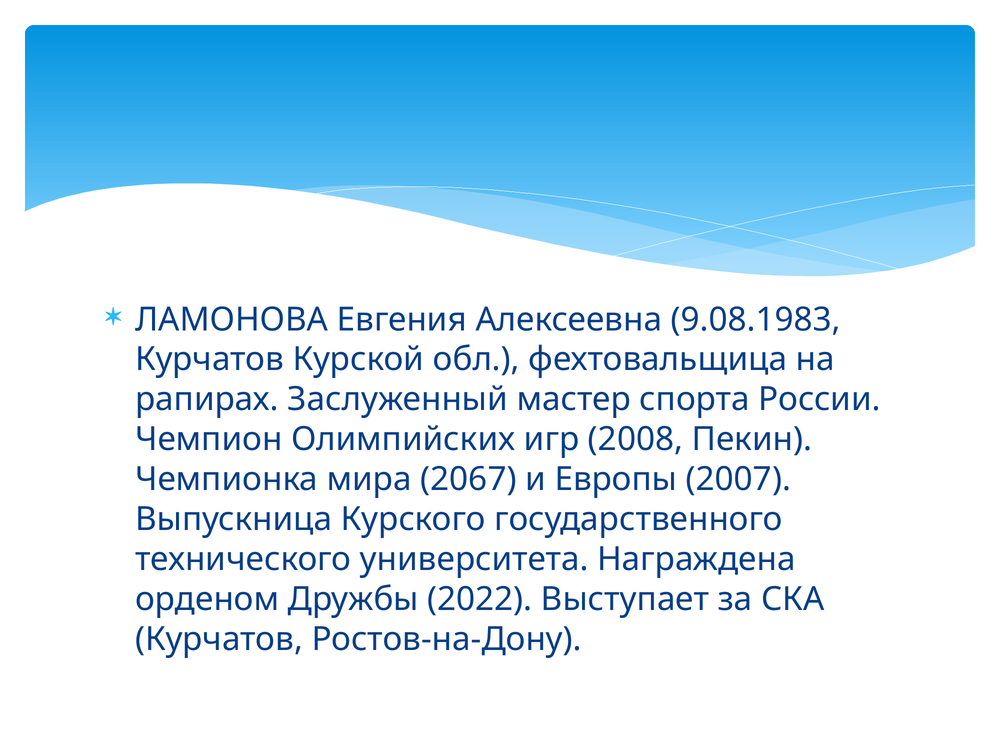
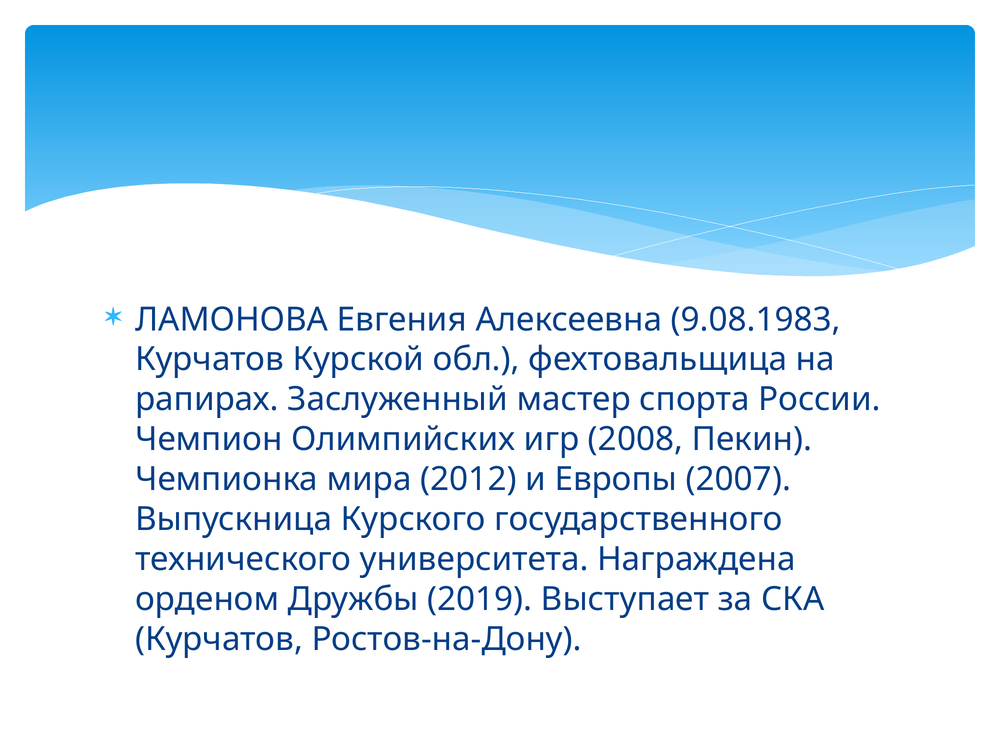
2067: 2067 -> 2012
2022: 2022 -> 2019
